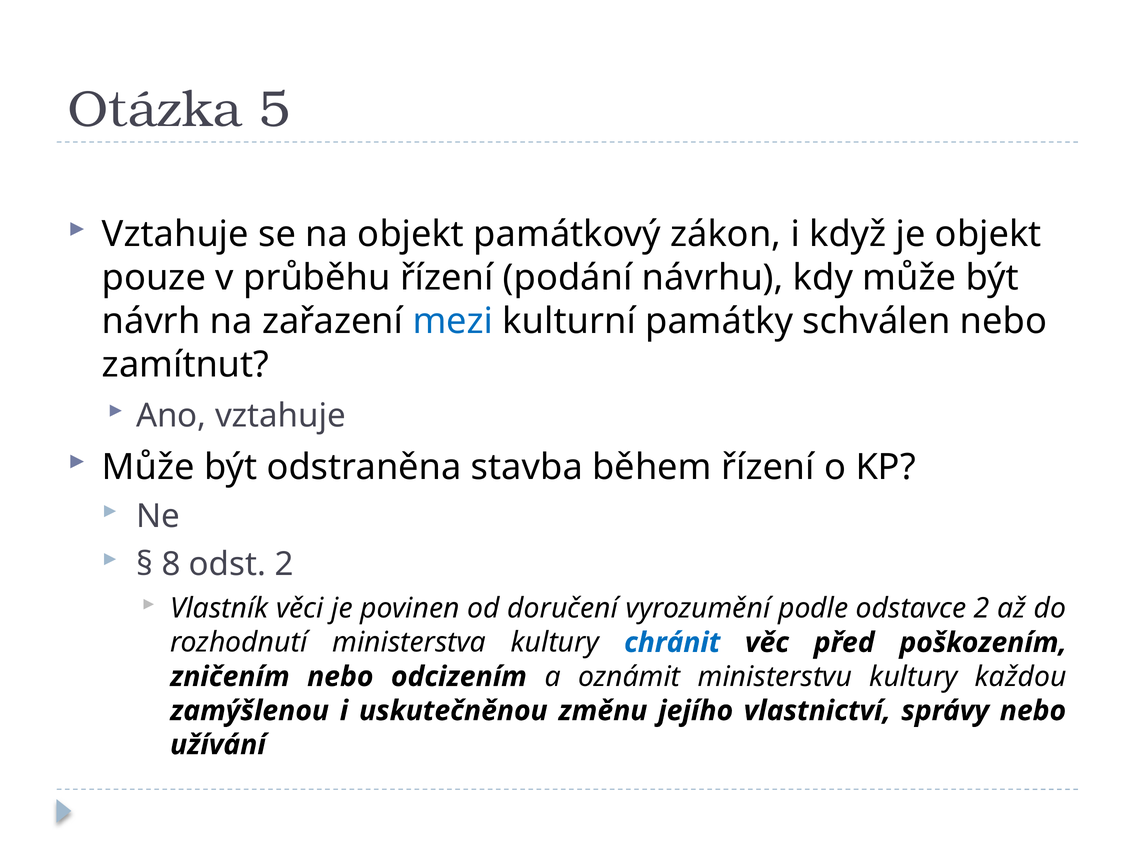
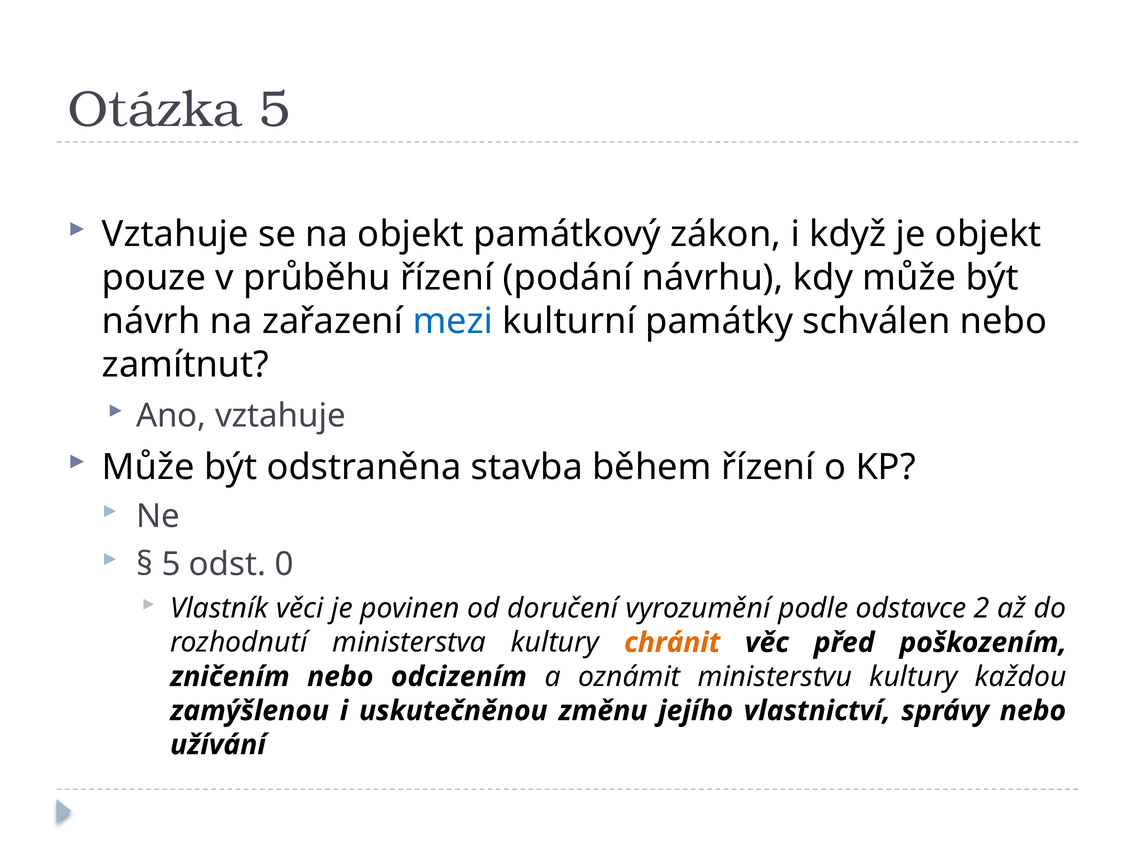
8 at (171, 564): 8 -> 5
odst 2: 2 -> 0
chránit colour: blue -> orange
